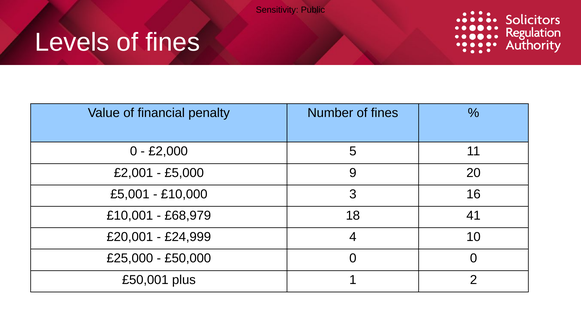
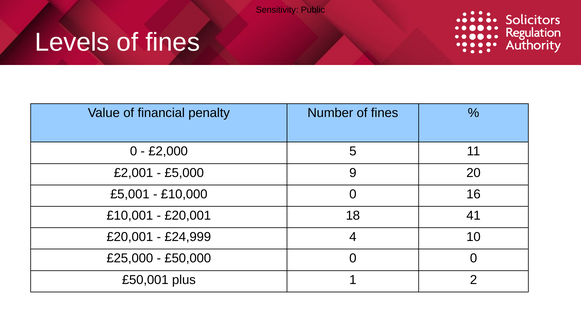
£10,000 3: 3 -> 0
£68,979 at (188, 215): £68,979 -> £20,001
